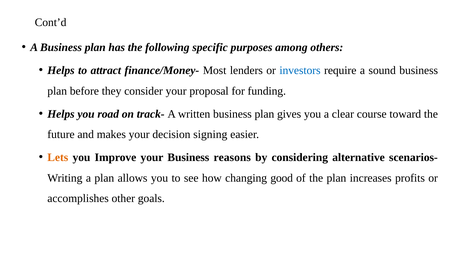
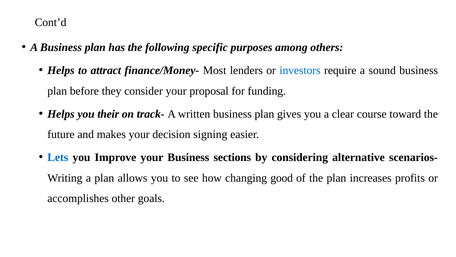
road: road -> their
Lets colour: orange -> blue
reasons: reasons -> sections
